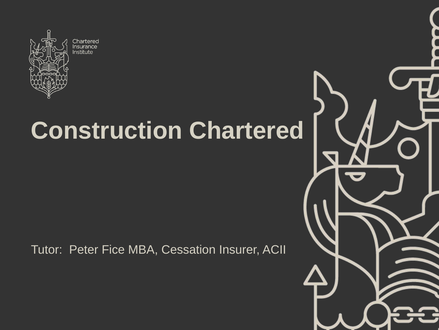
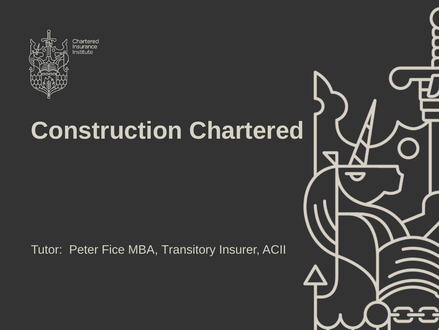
Cessation: Cessation -> Transitory
